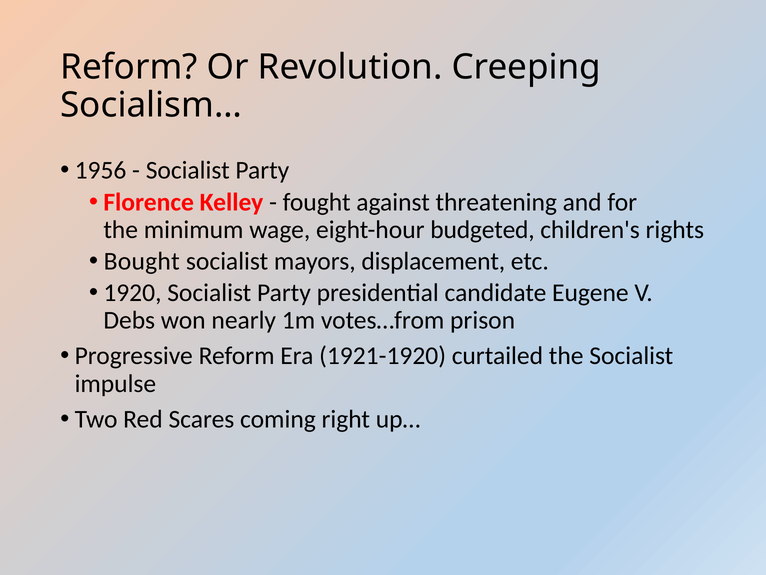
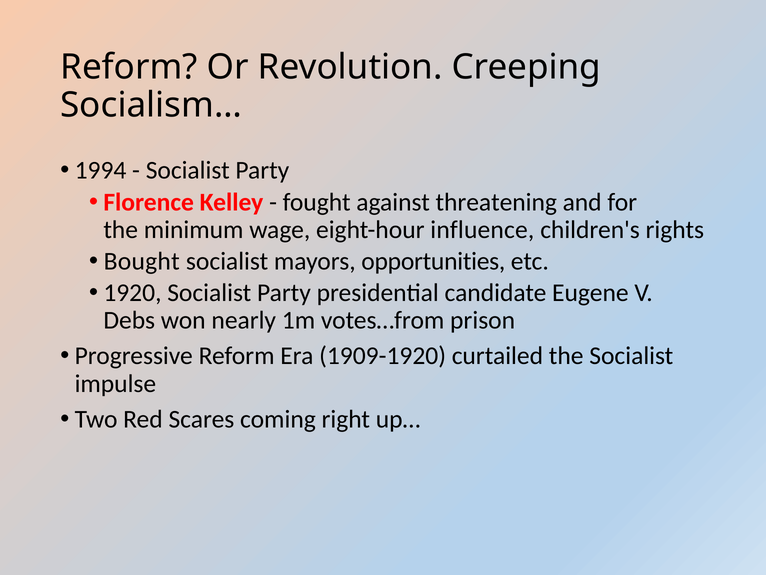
1956: 1956 -> 1994
budgeted: budgeted -> influence
displacement: displacement -> opportunities
1921-1920: 1921-1920 -> 1909-1920
